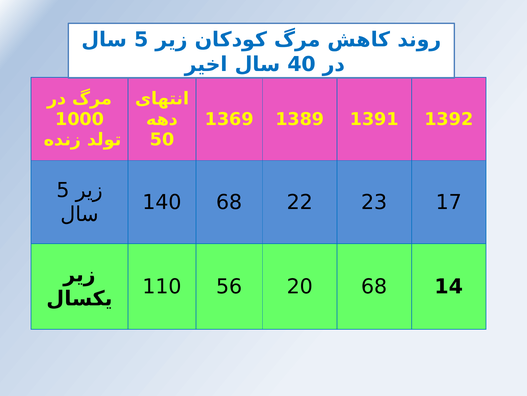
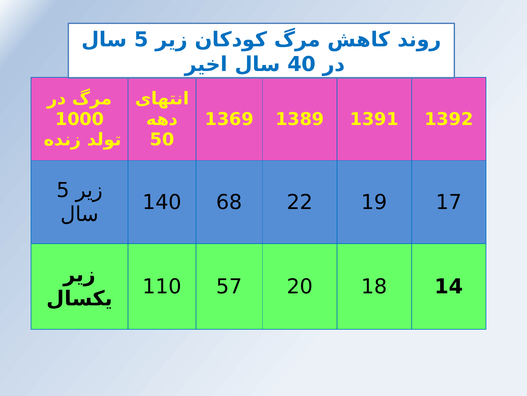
23: 23 -> 19
56: 56 -> 57
20 68: 68 -> 18
